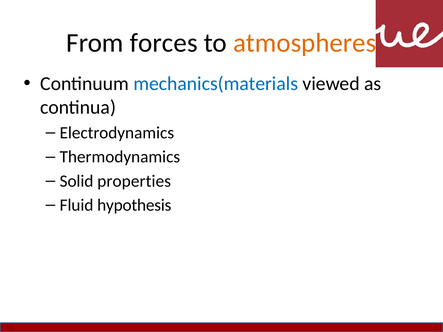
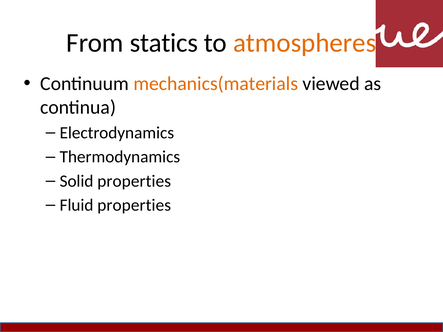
forces: forces -> statics
mechanics(materials colour: blue -> orange
Fluid hypothesis: hypothesis -> properties
